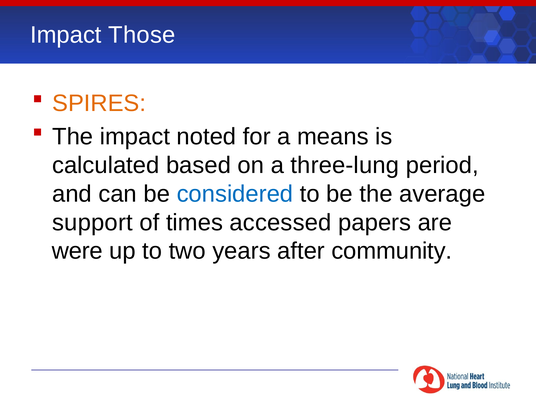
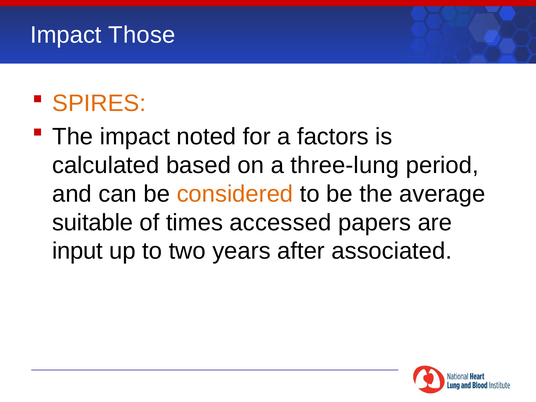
means: means -> factors
considered colour: blue -> orange
support: support -> suitable
were: were -> input
community: community -> associated
